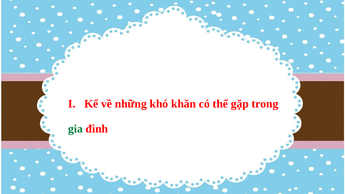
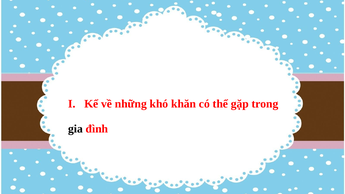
gia colour: green -> black
